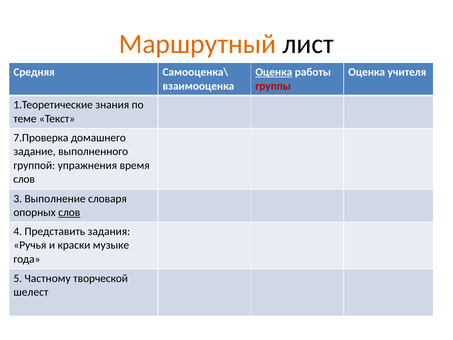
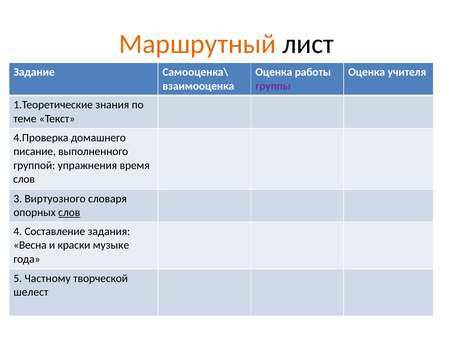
Средняя: Средняя -> Задание
Оценка at (274, 72) underline: present -> none
группы colour: red -> purple
7.Проверка: 7.Проверка -> 4.Проверка
задание: задание -> писание
Выполнение: Выполнение -> Виртуозного
Представить: Представить -> Составление
Ручья: Ручья -> Весна
